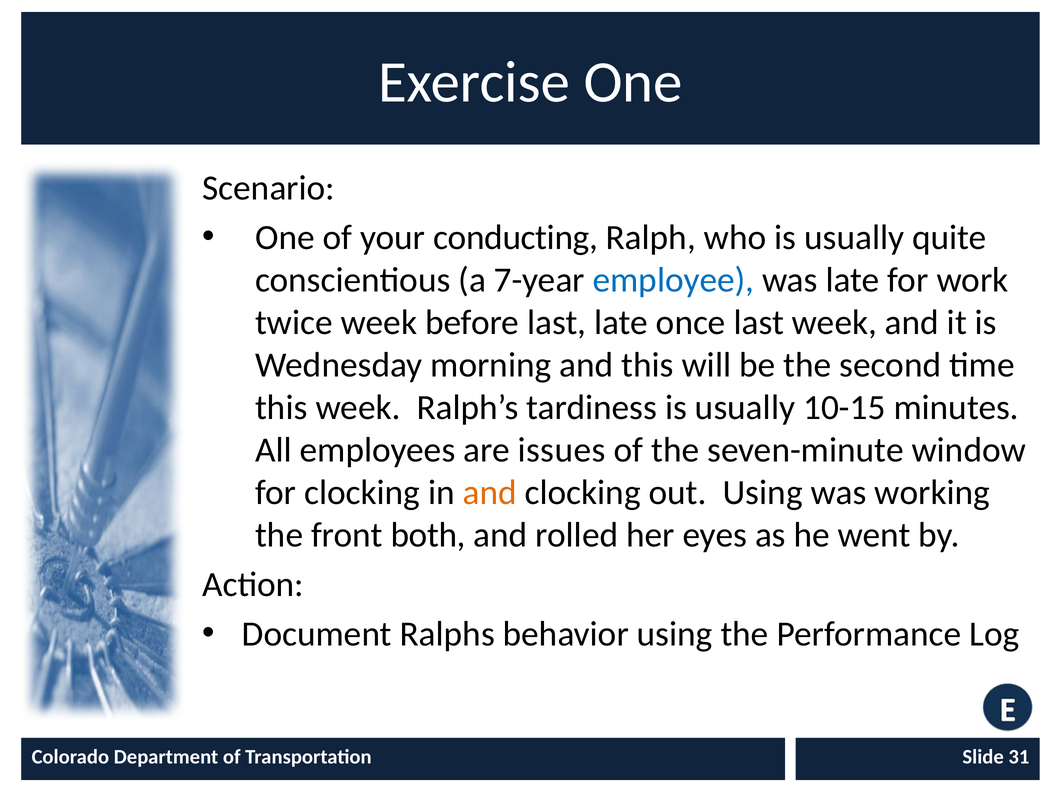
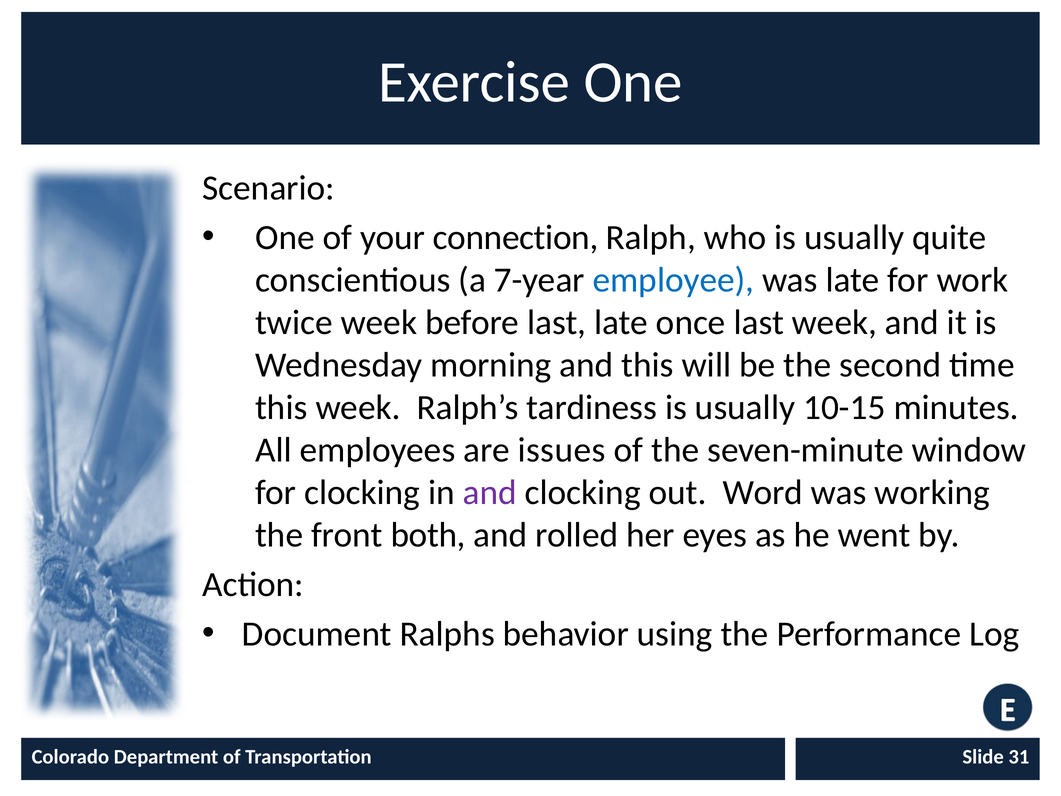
conducting: conducting -> connection
and at (490, 492) colour: orange -> purple
out Using: Using -> Word
